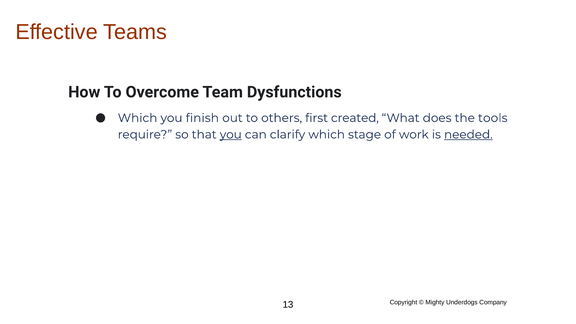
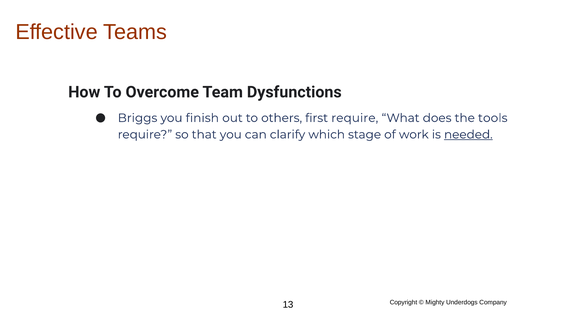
Which at (138, 118): Which -> Briggs
first created: created -> require
you at (231, 135) underline: present -> none
